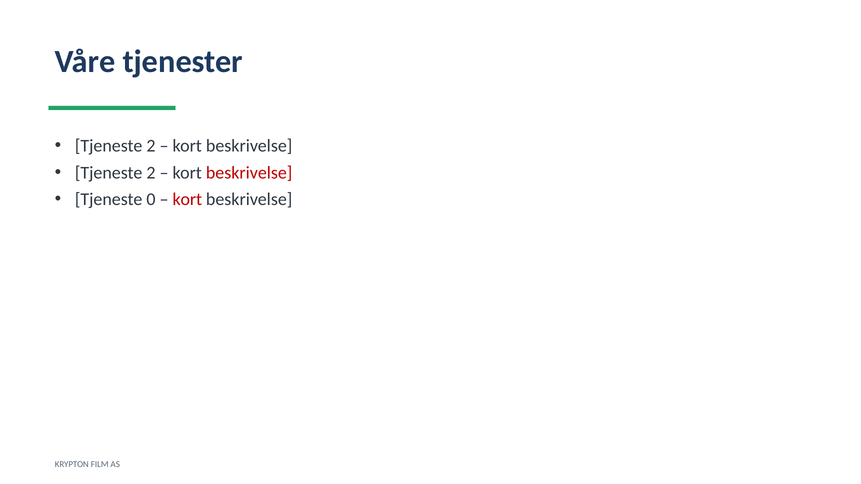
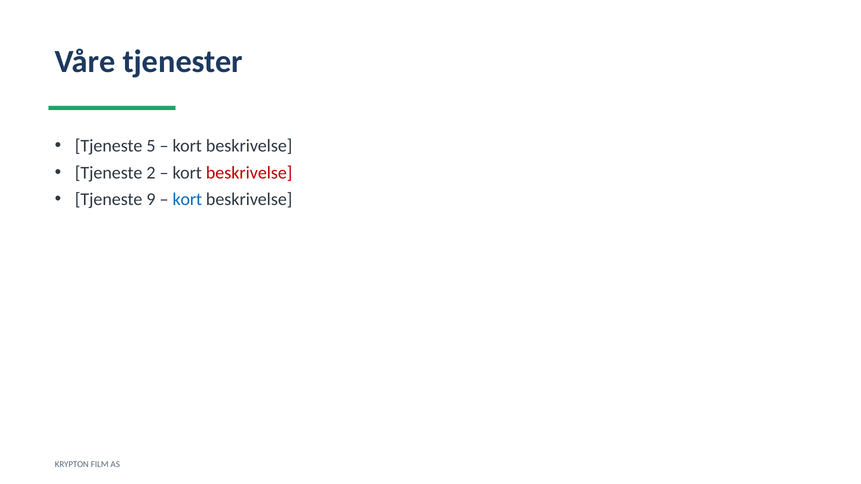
2 at (151, 146): 2 -> 5
0: 0 -> 9
kort at (187, 200) colour: red -> blue
